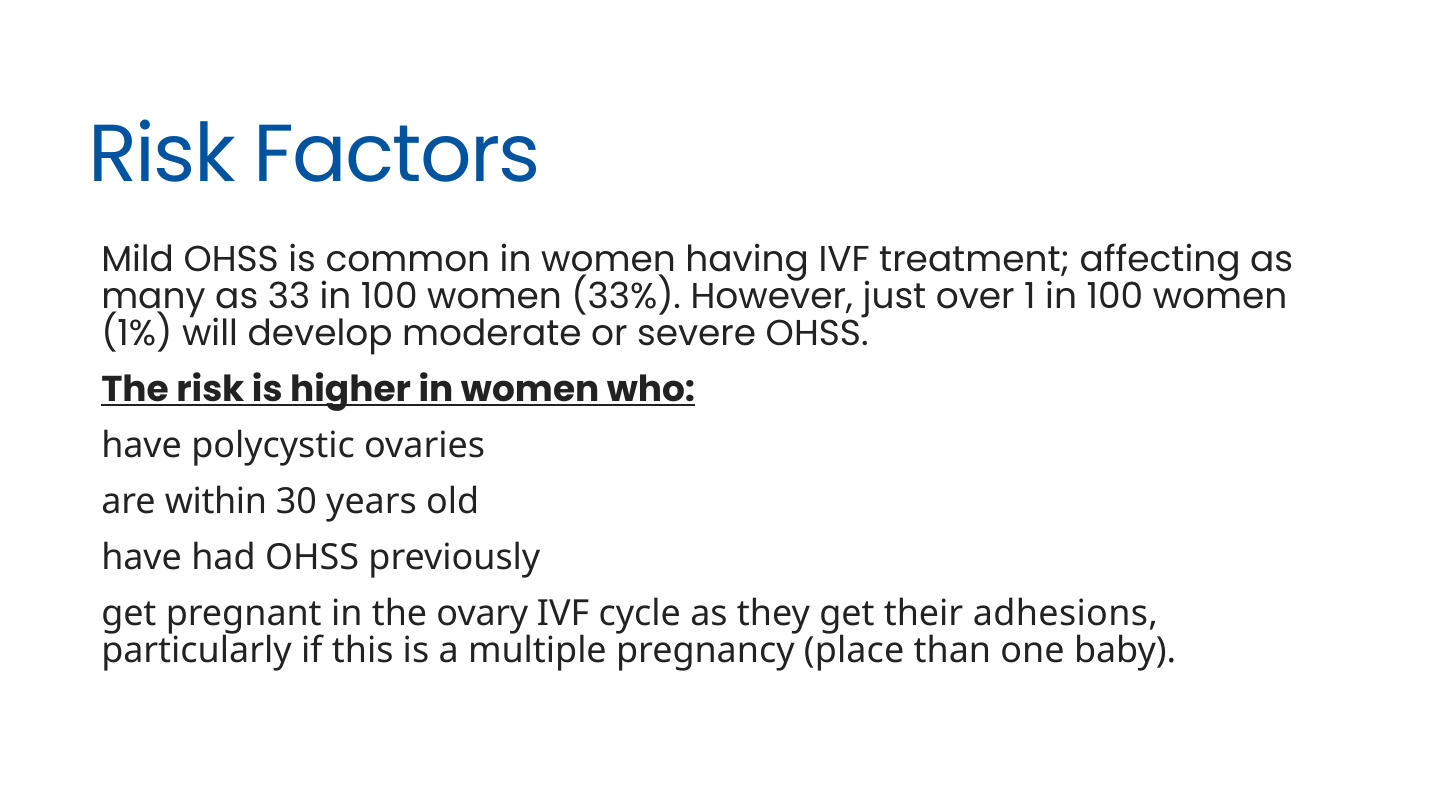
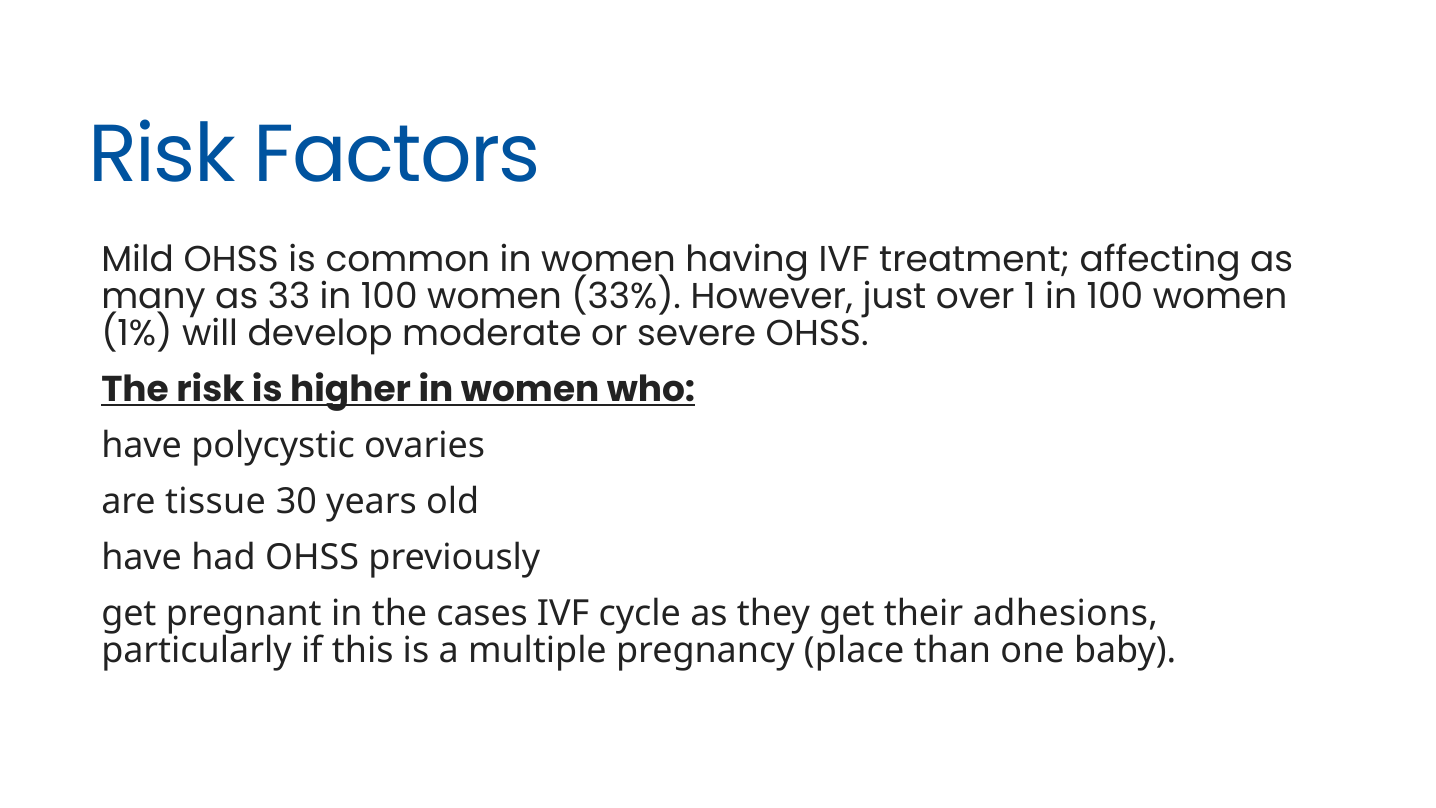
within: within -> tissue
ovary: ovary -> cases
